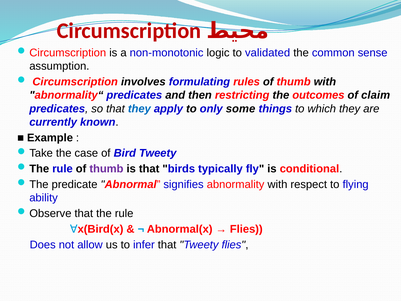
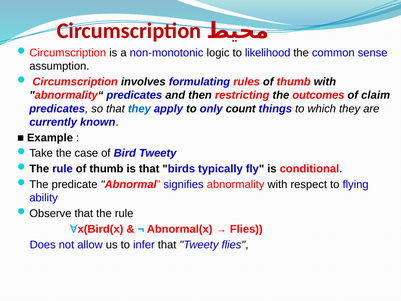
validated: validated -> likelihood
some: some -> count
thumb at (106, 169) colour: purple -> black
